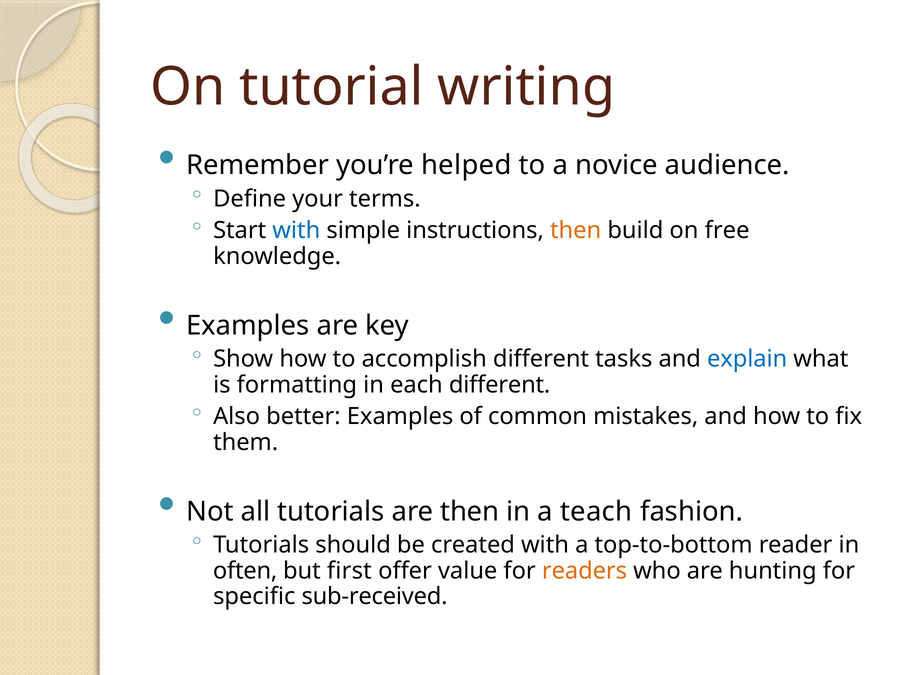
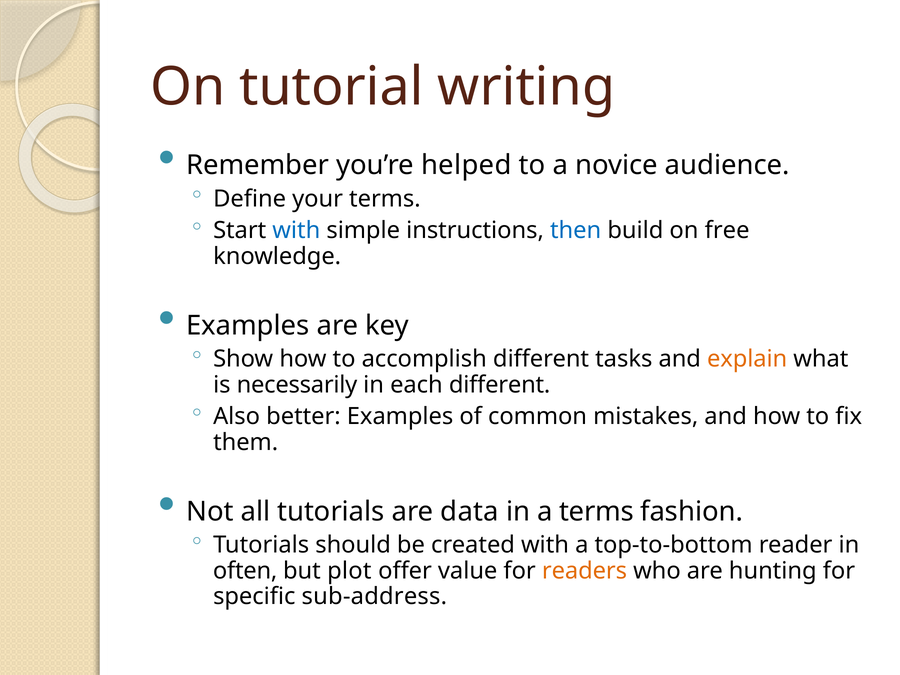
then at (576, 231) colour: orange -> blue
explain colour: blue -> orange
formatting: formatting -> necessarily
are then: then -> data
a teach: teach -> terms
first: first -> plot
sub-received: sub-received -> sub-address
